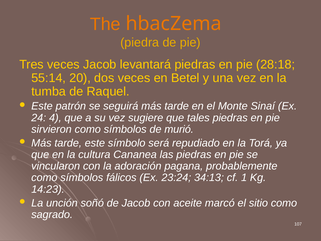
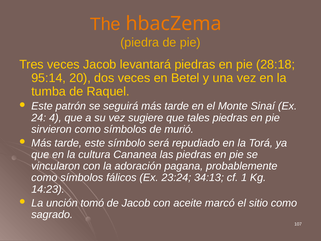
55:14: 55:14 -> 95:14
soñó: soñó -> tomó
